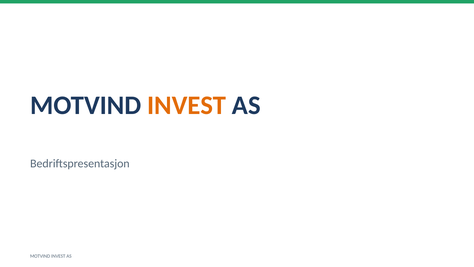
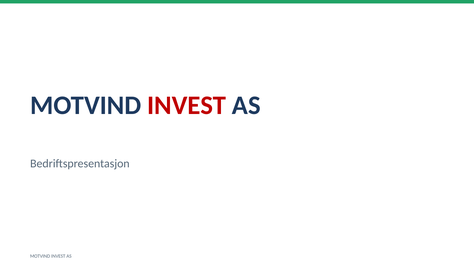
INVEST at (187, 105) colour: orange -> red
